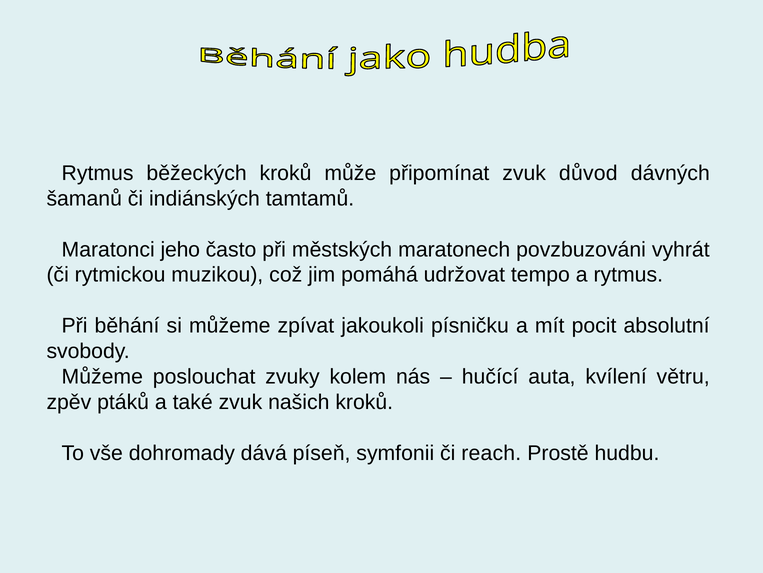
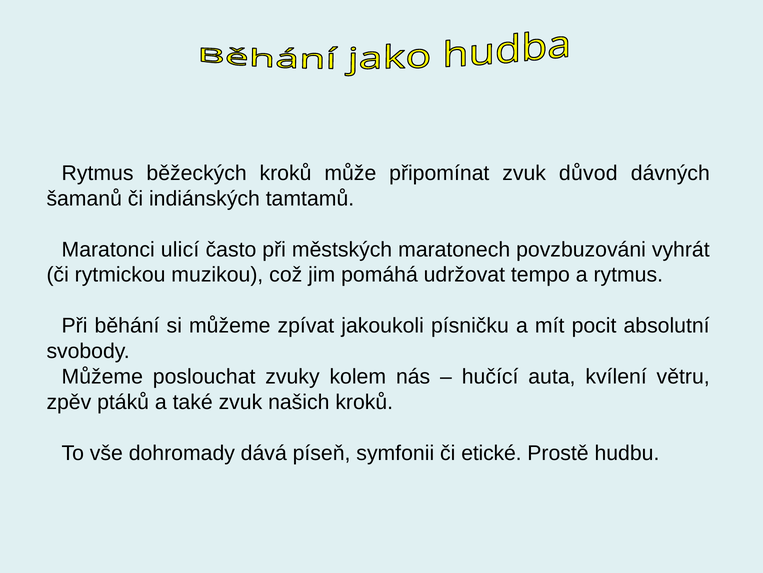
jeho: jeho -> ulicí
reach: reach -> etické
